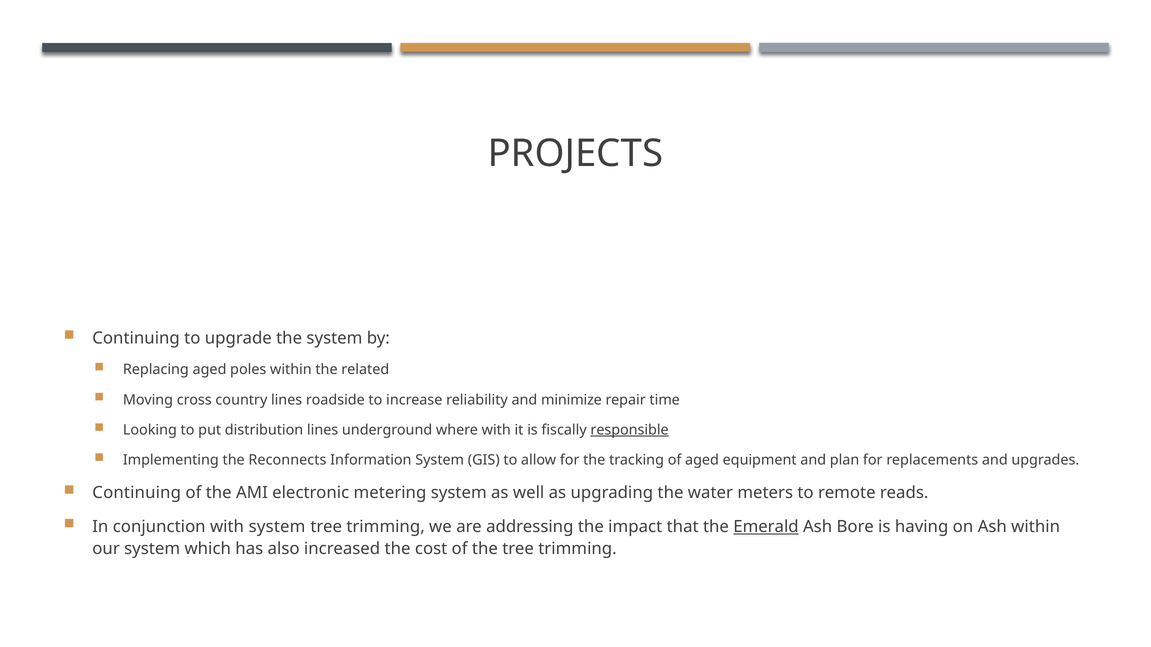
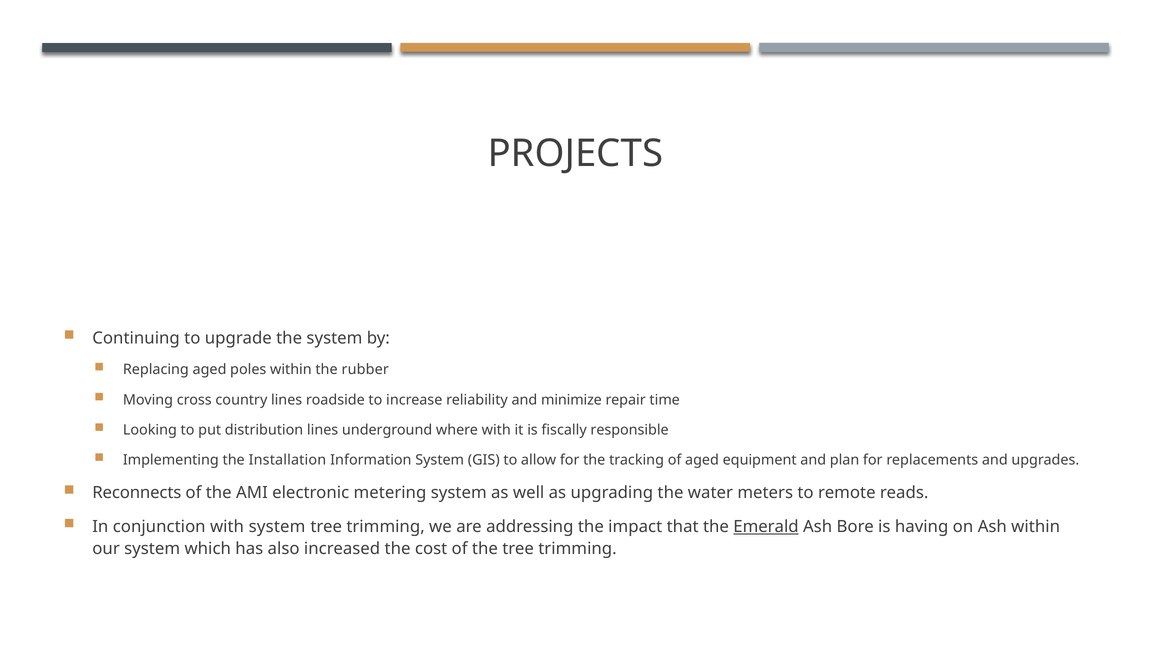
related: related -> rubber
responsible underline: present -> none
Reconnects: Reconnects -> Installation
Continuing at (137, 493): Continuing -> Reconnects
